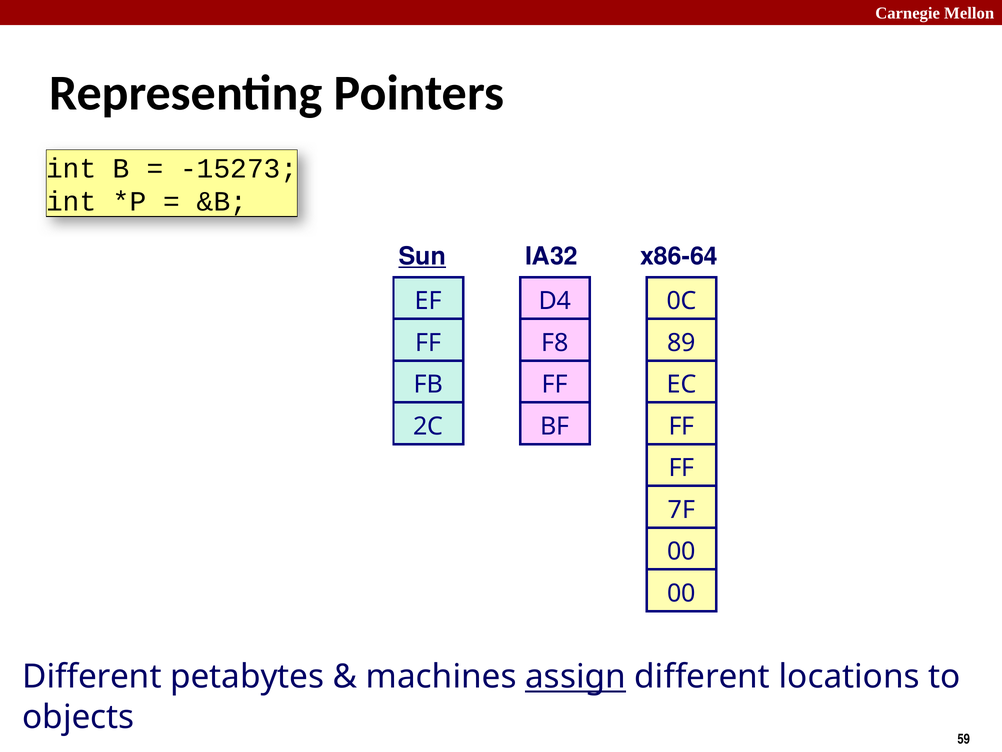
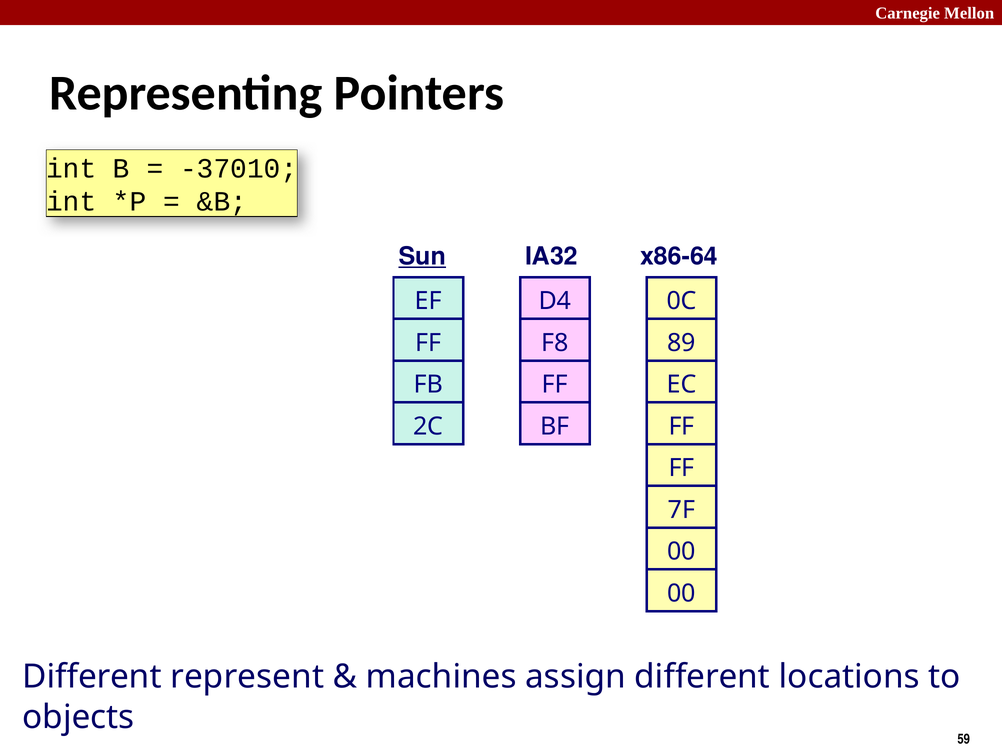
-15273: -15273 -> -37010
petabytes: petabytes -> represent
assign underline: present -> none
